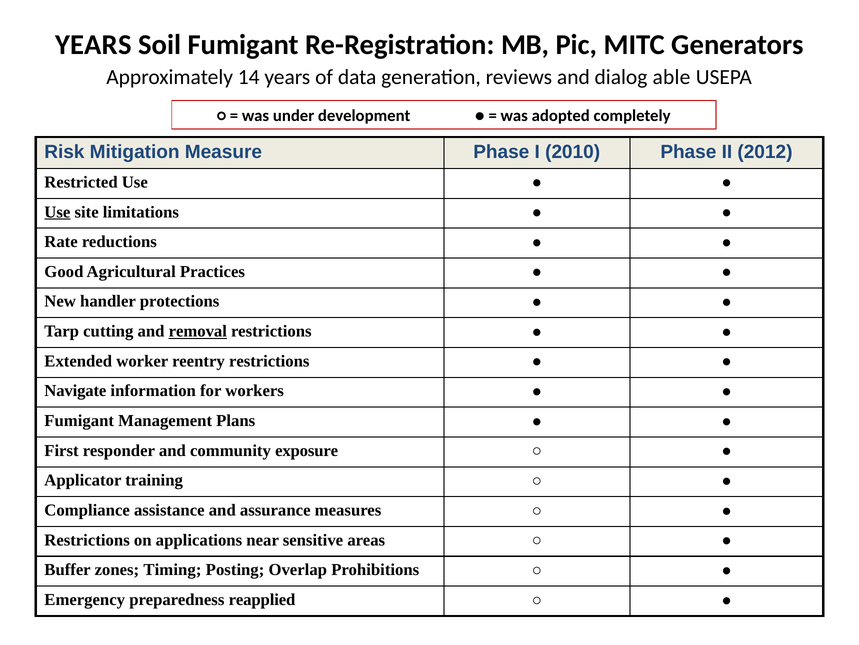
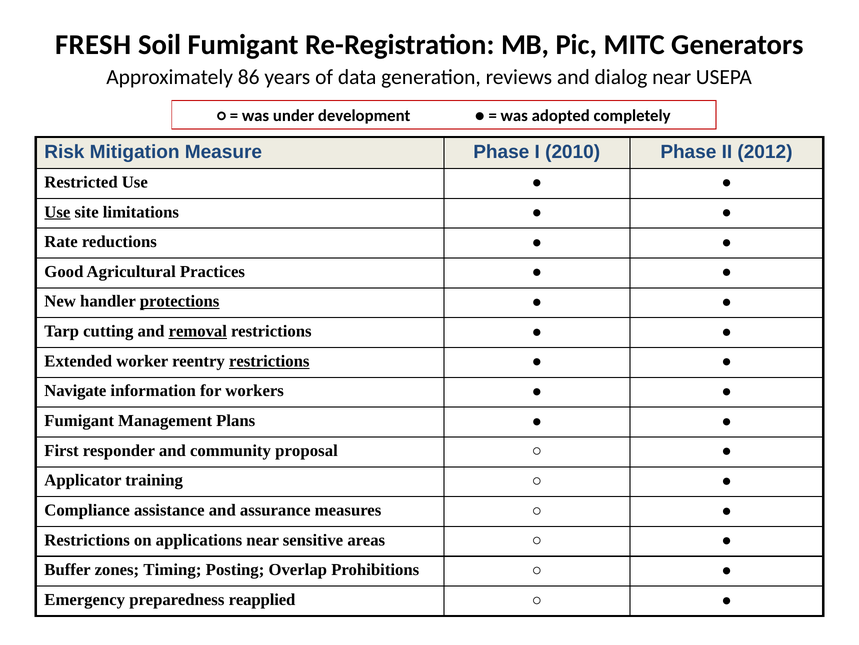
YEARS at (93, 45): YEARS -> FRESH
14: 14 -> 86
dialog able: able -> near
protections underline: none -> present
restrictions at (269, 361) underline: none -> present
exposure: exposure -> proposal
